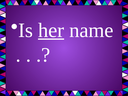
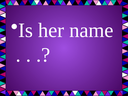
her underline: present -> none
